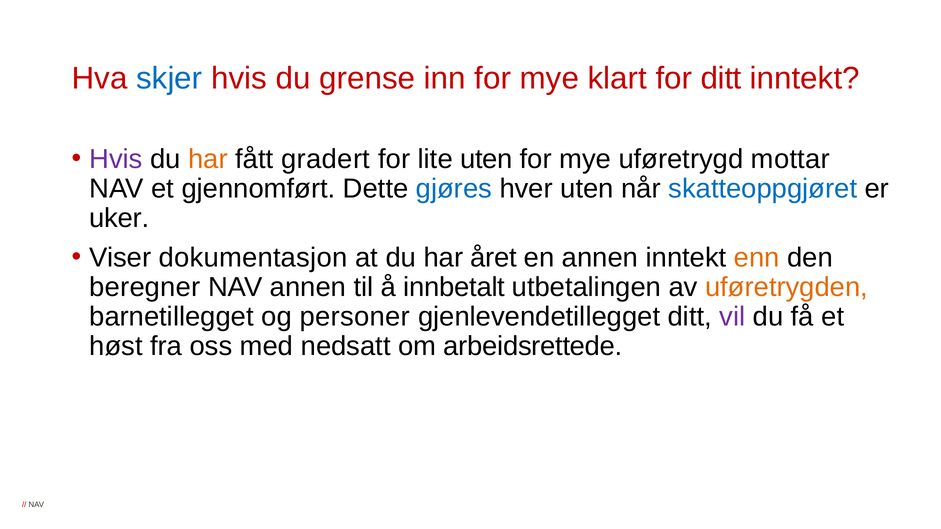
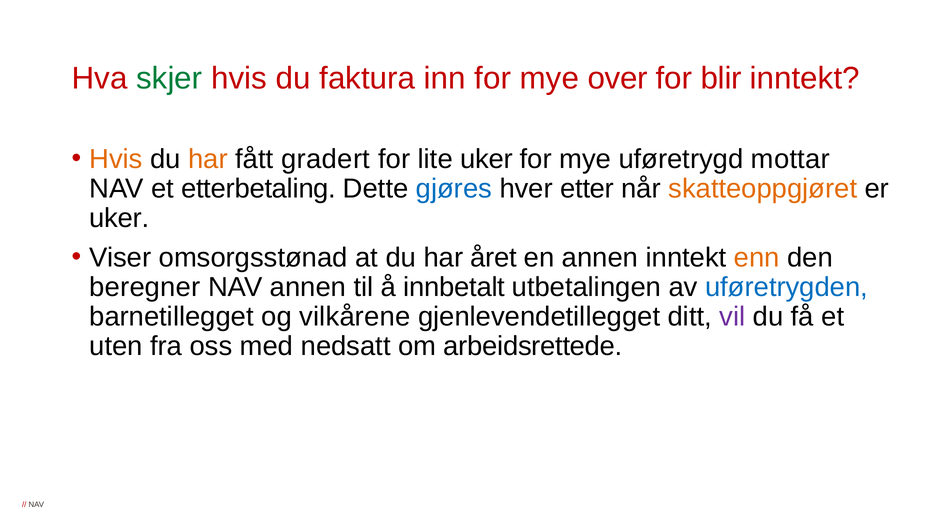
skjer colour: blue -> green
grense: grense -> faktura
klart: klart -> over
for ditt: ditt -> blir
Hvis at (116, 159) colour: purple -> orange
lite uten: uten -> uker
gjennomført: gjennomført -> etterbetaling
hver uten: uten -> etter
skatteoppgjøret colour: blue -> orange
dokumentasjon: dokumentasjon -> omsorgsstønad
uføretrygden colour: orange -> blue
personer: personer -> vilkårene
høst: høst -> uten
